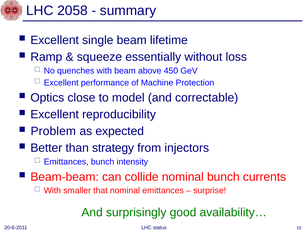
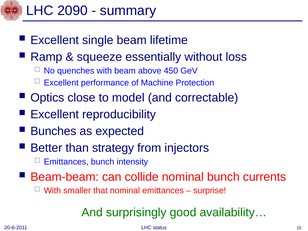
2058: 2058 -> 2090
Problem: Problem -> Bunches
